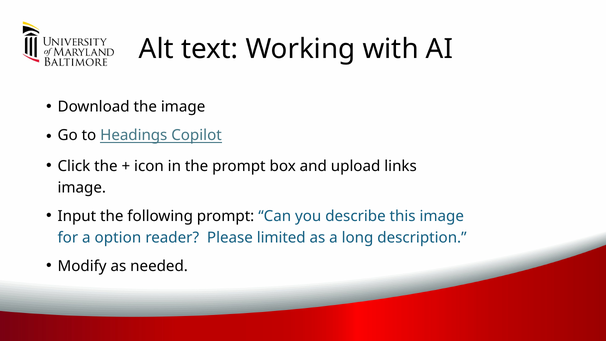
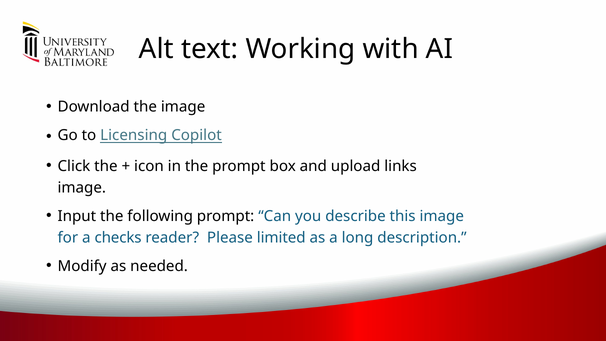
Headings: Headings -> Licensing
option: option -> checks
